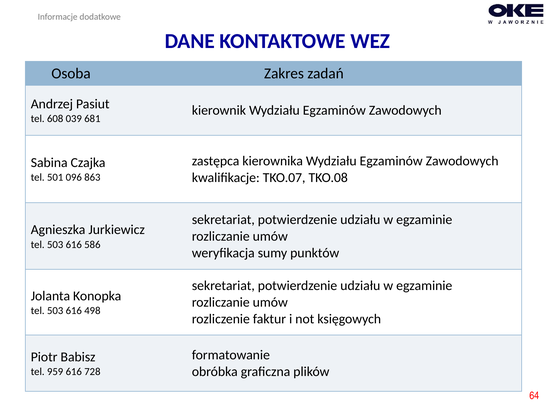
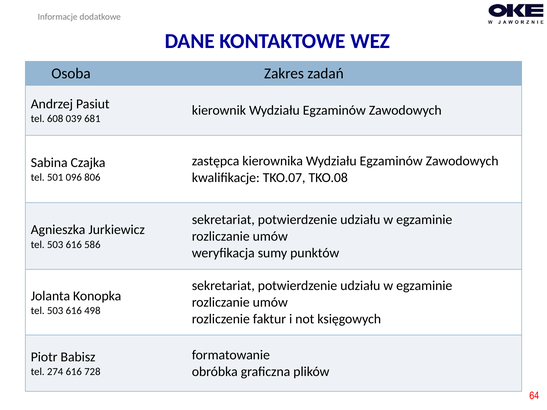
863: 863 -> 806
959: 959 -> 274
